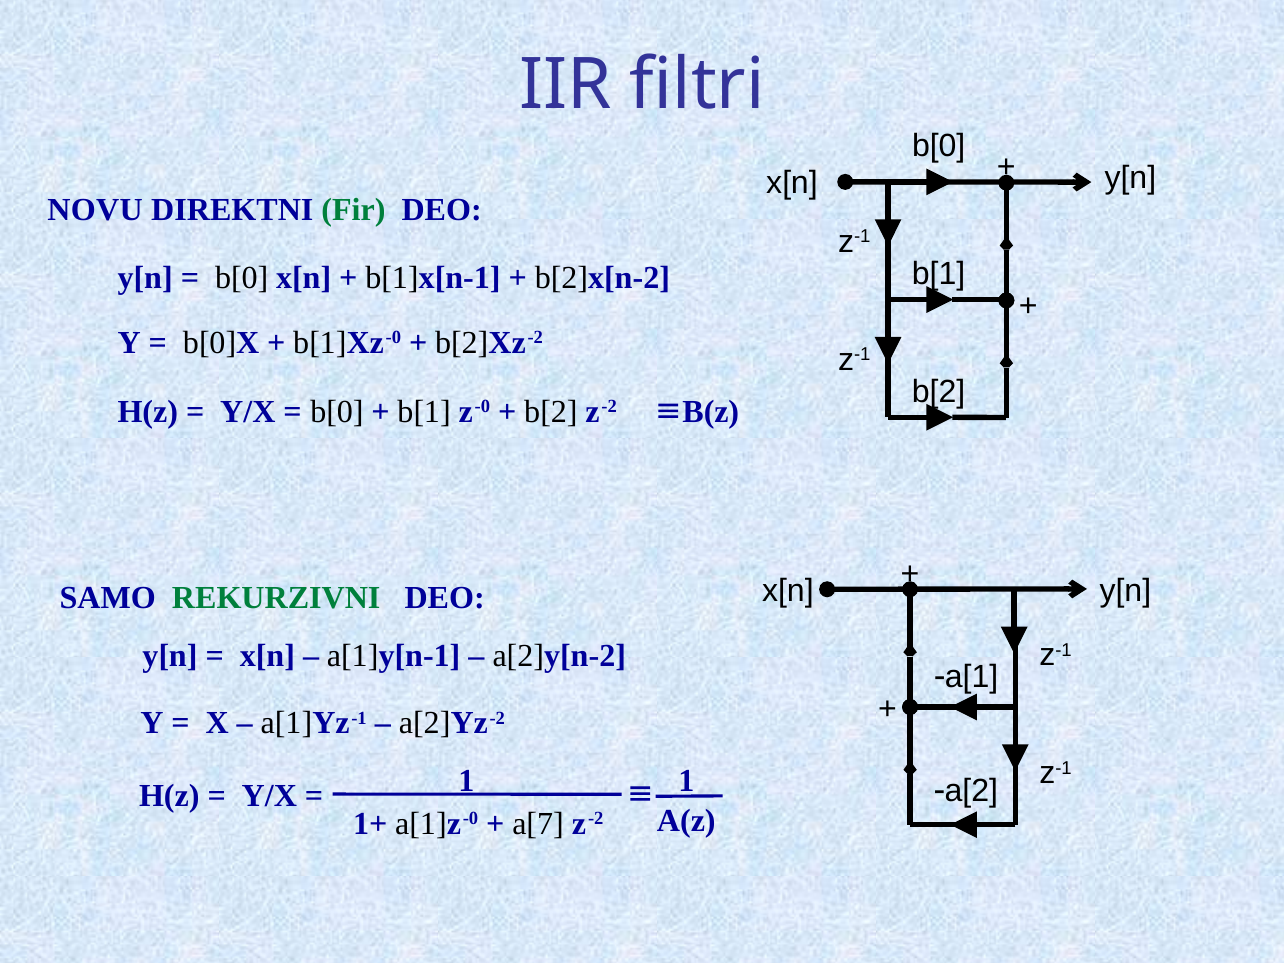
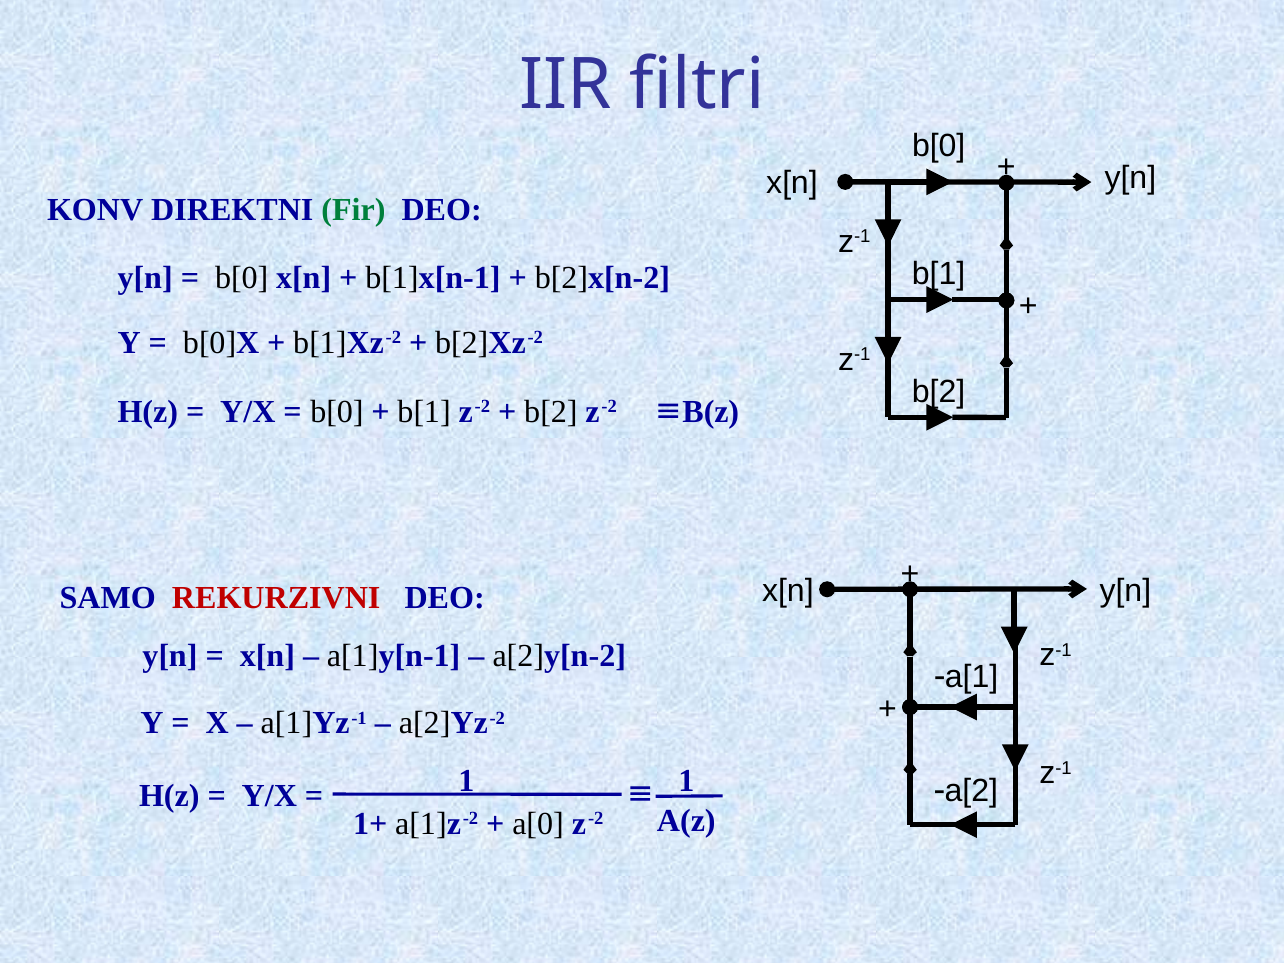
NOVU: NOVU -> KONV
b[1]Xz -0: -0 -> -2
b[1 z -0: -0 -> -2
REKURZIVNI colour: green -> red
a[1]z -0: -0 -> -2
a[7: a[7 -> a[0
